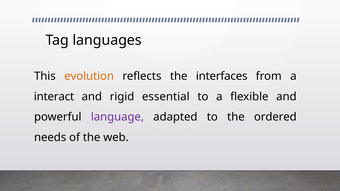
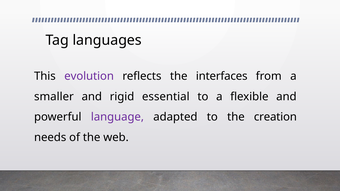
evolution colour: orange -> purple
interact: interact -> smaller
ordered: ordered -> creation
